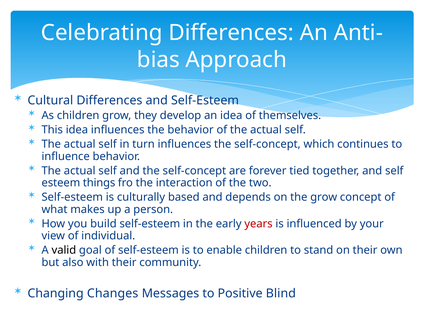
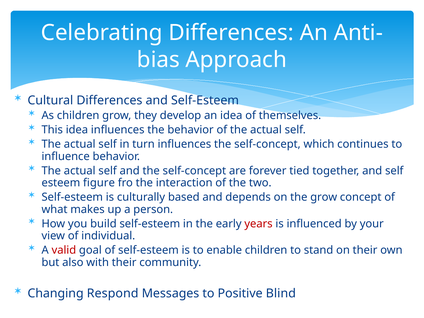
things: things -> figure
valid colour: black -> red
Changes: Changes -> Respond
